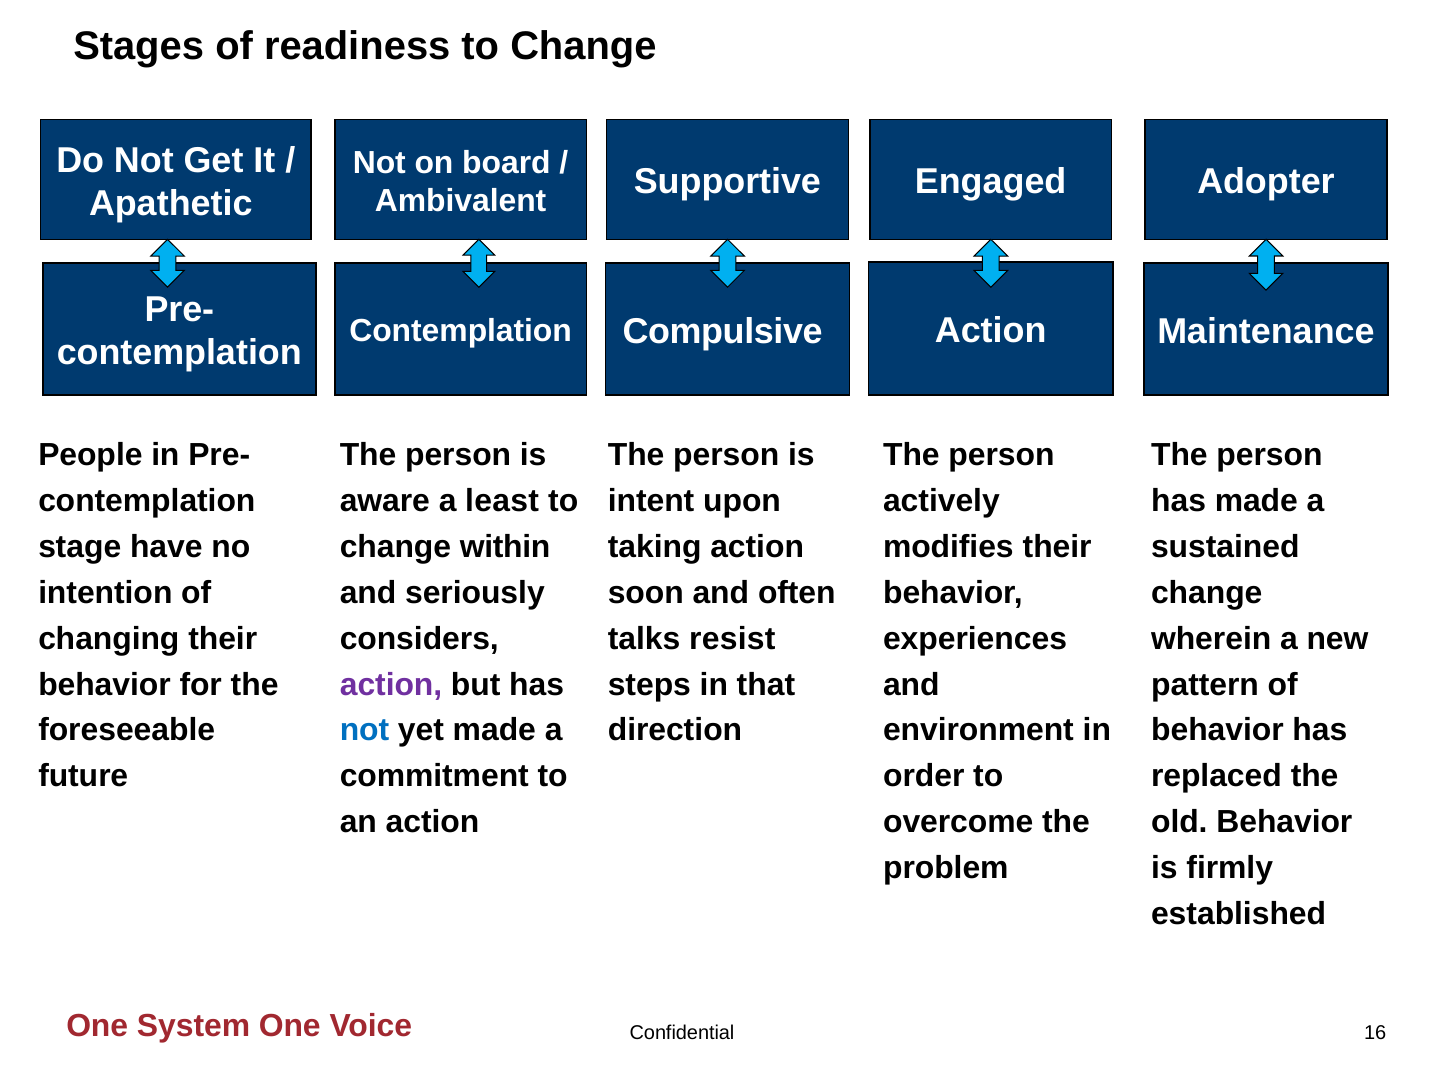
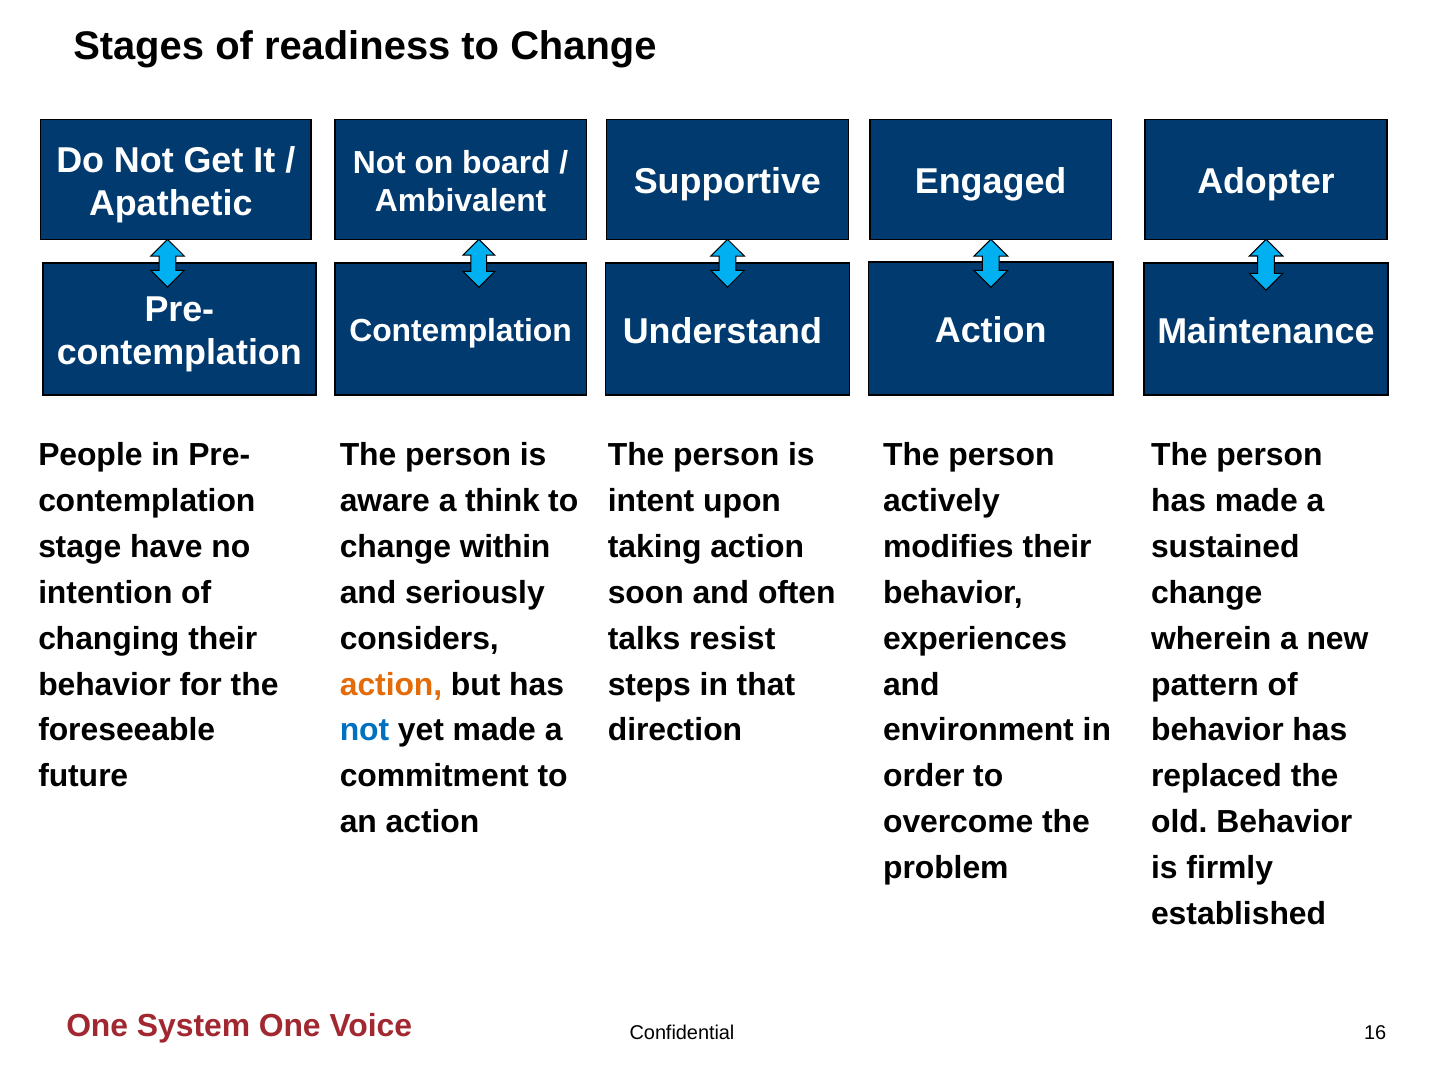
Compulsive: Compulsive -> Understand
least: least -> think
action at (391, 685) colour: purple -> orange
